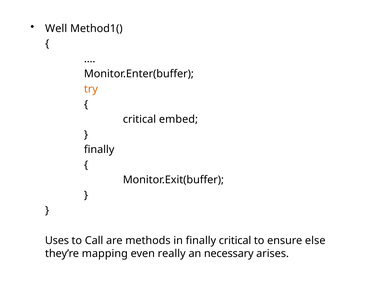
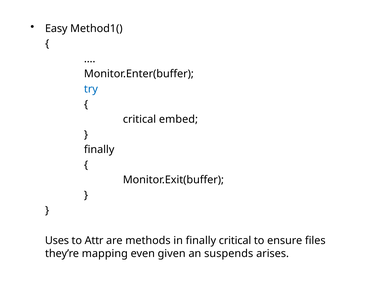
Well: Well -> Easy
try colour: orange -> blue
Call: Call -> Attr
else: else -> files
really: really -> given
necessary: necessary -> suspends
